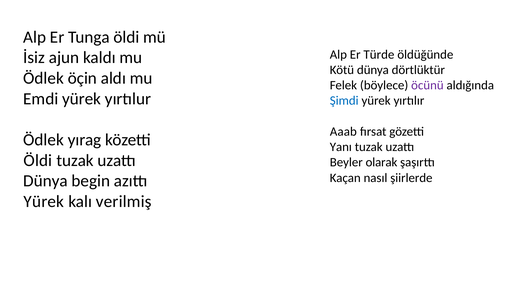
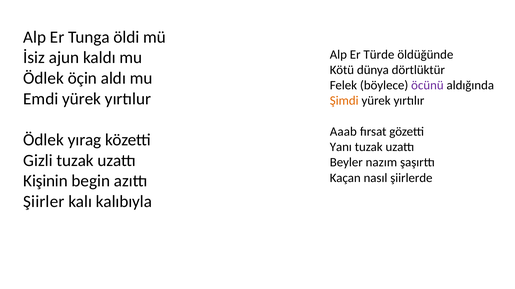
Şimdi colour: blue -> orange
Öldi at (38, 161): Öldi -> Gizli
olarak: olarak -> nazım
Dünya at (45, 181): Dünya -> Kişinin
Yürek at (44, 202): Yürek -> Şiirler
verilmiş: verilmiş -> kalıbıyla
